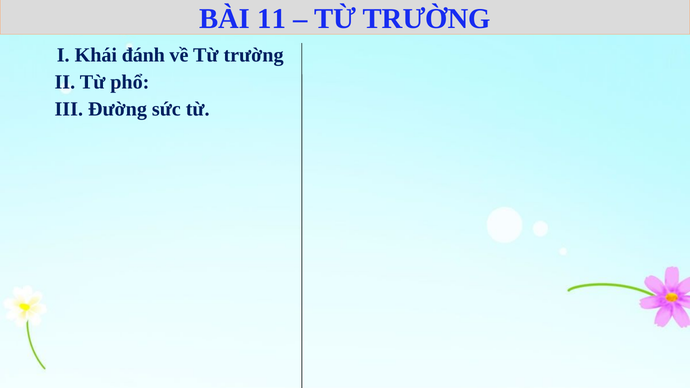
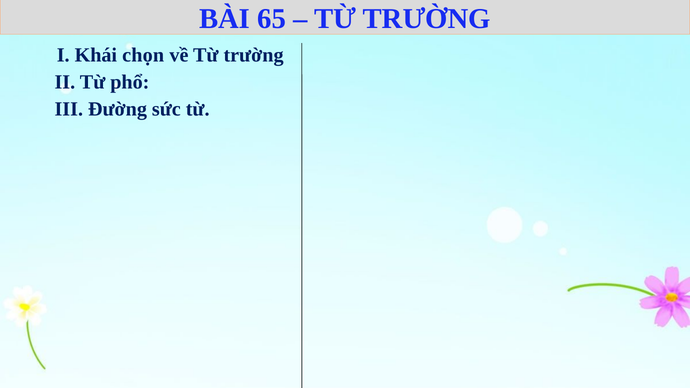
11: 11 -> 65
đánh: đánh -> chọn
